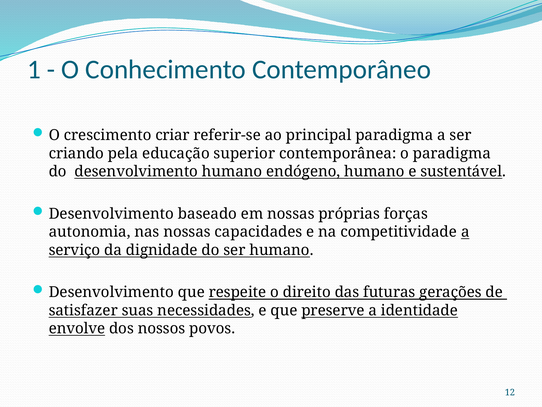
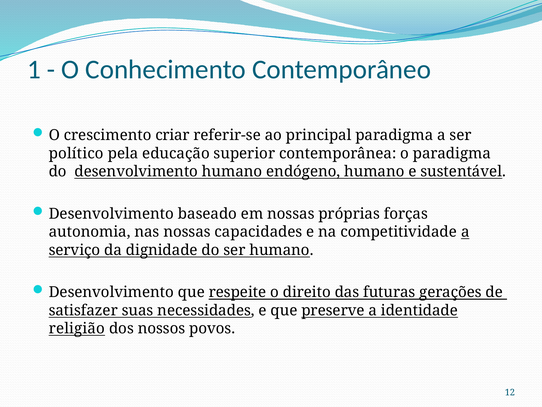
criando: criando -> político
envolve: envolve -> religião
